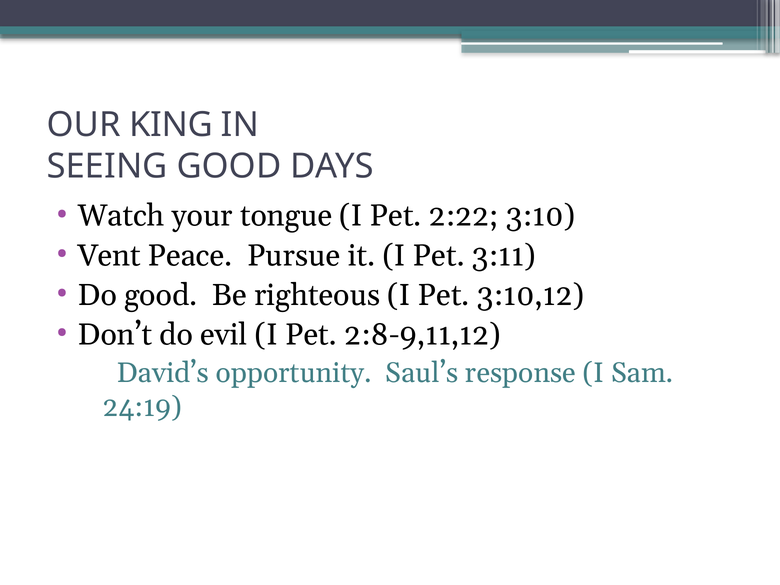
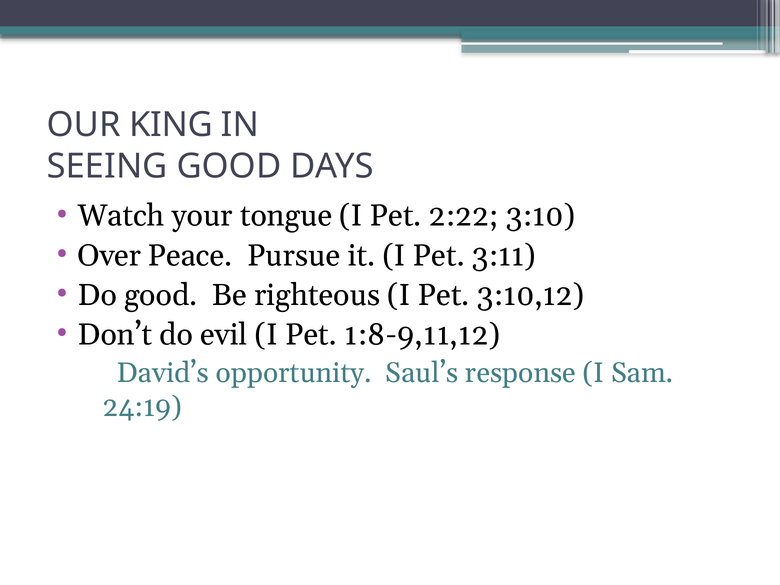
Vent: Vent -> Over
2:8-9,11,12: 2:8-9,11,12 -> 1:8-9,11,12
